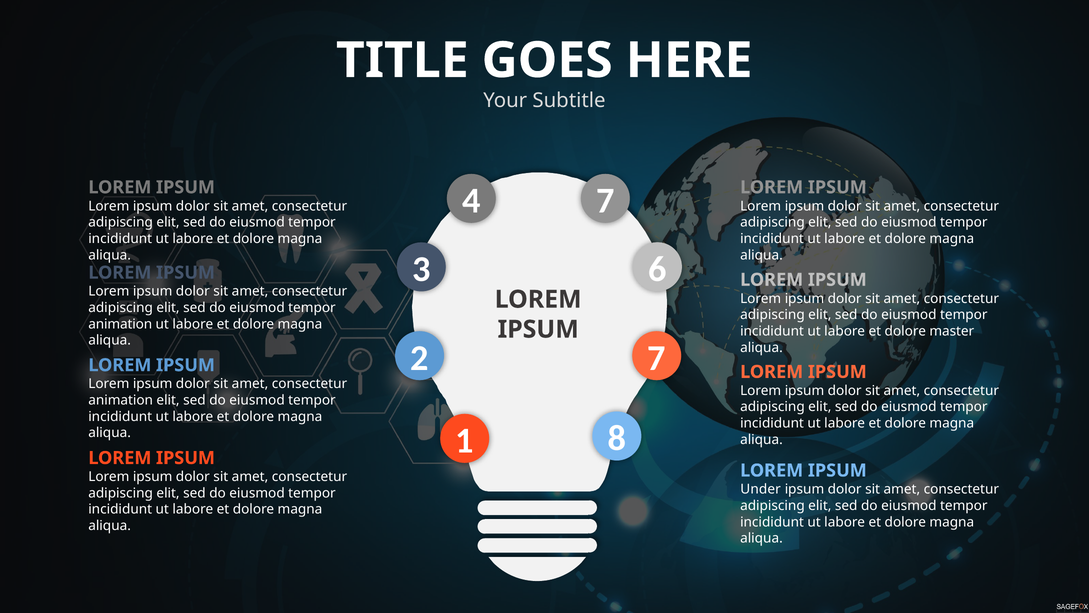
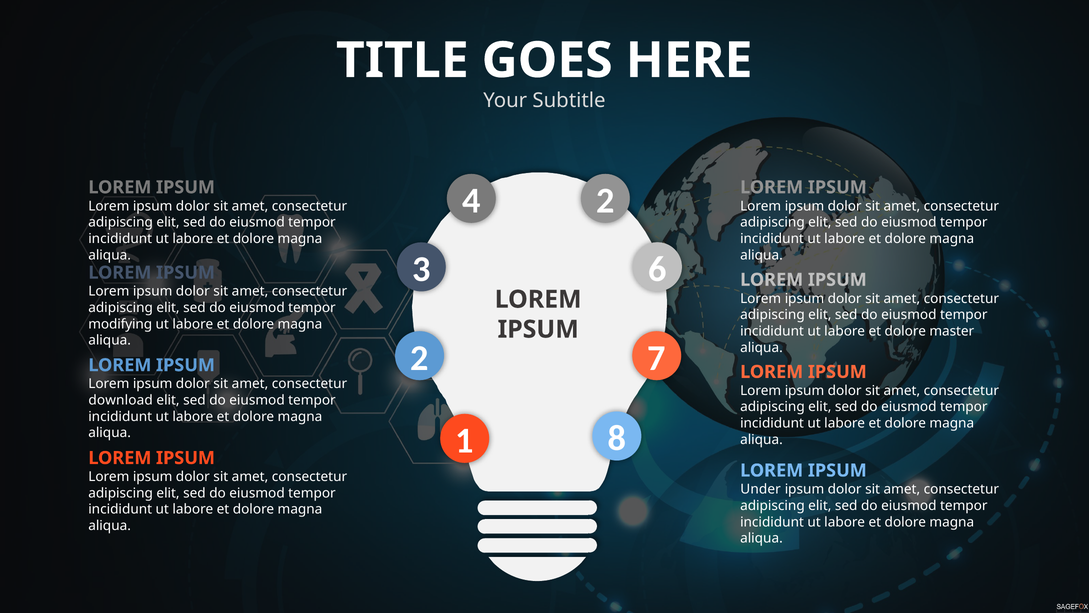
4 7: 7 -> 2
animation at (120, 324): animation -> modifying
animation at (121, 400): animation -> download
